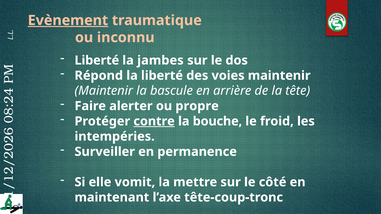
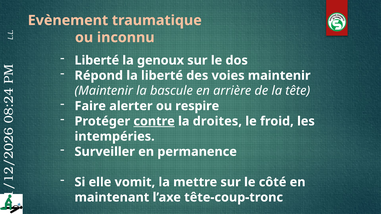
Evènement underline: present -> none
jambes: jambes -> genoux
propre: propre -> respire
bouche: bouche -> droites
